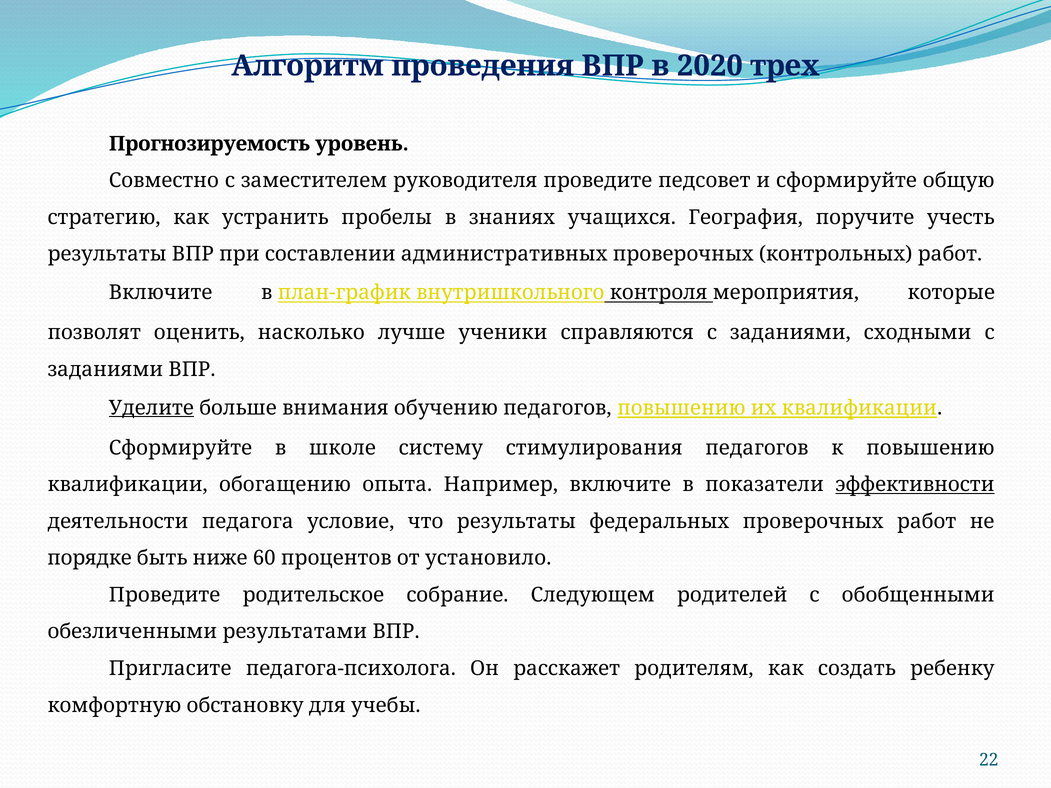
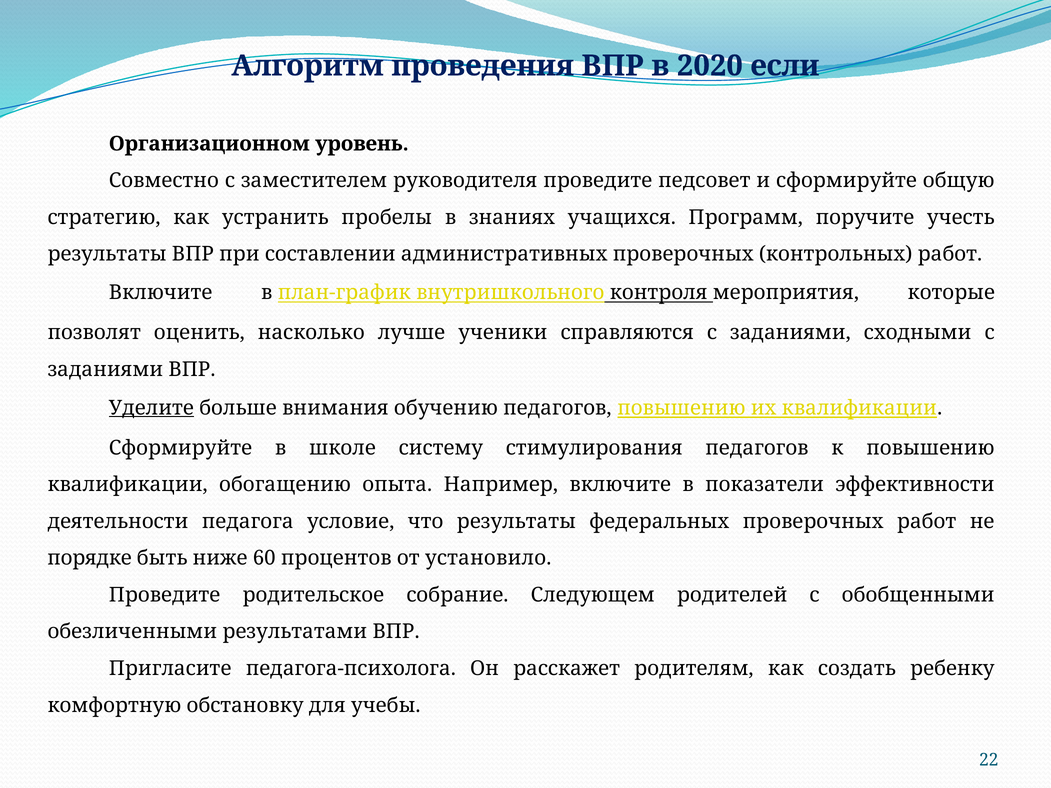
трех: трех -> если
Прогнозируемость: Прогнозируемость -> Организационном
География: География -> Программ
эффективности underline: present -> none
